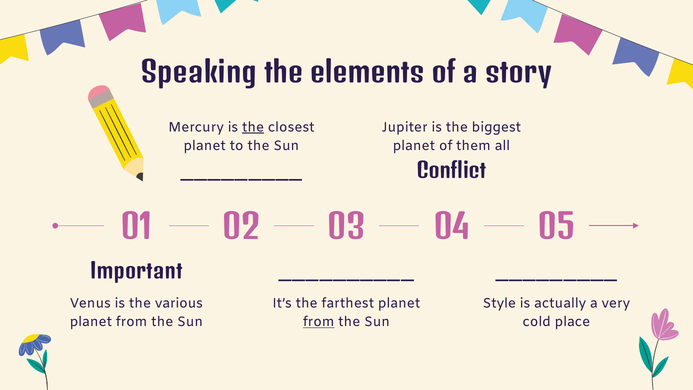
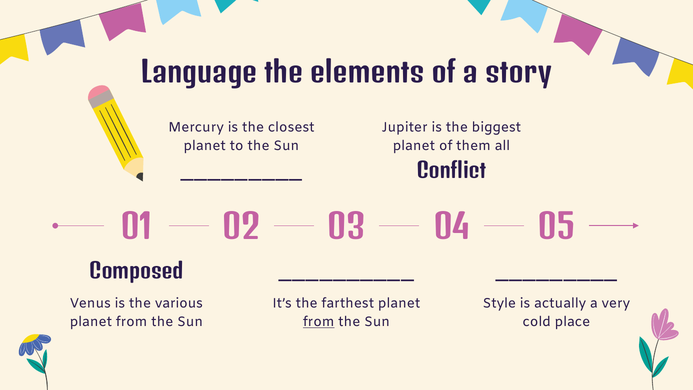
Speaking: Speaking -> Language
the at (253, 127) underline: present -> none
Important: Important -> Composed
